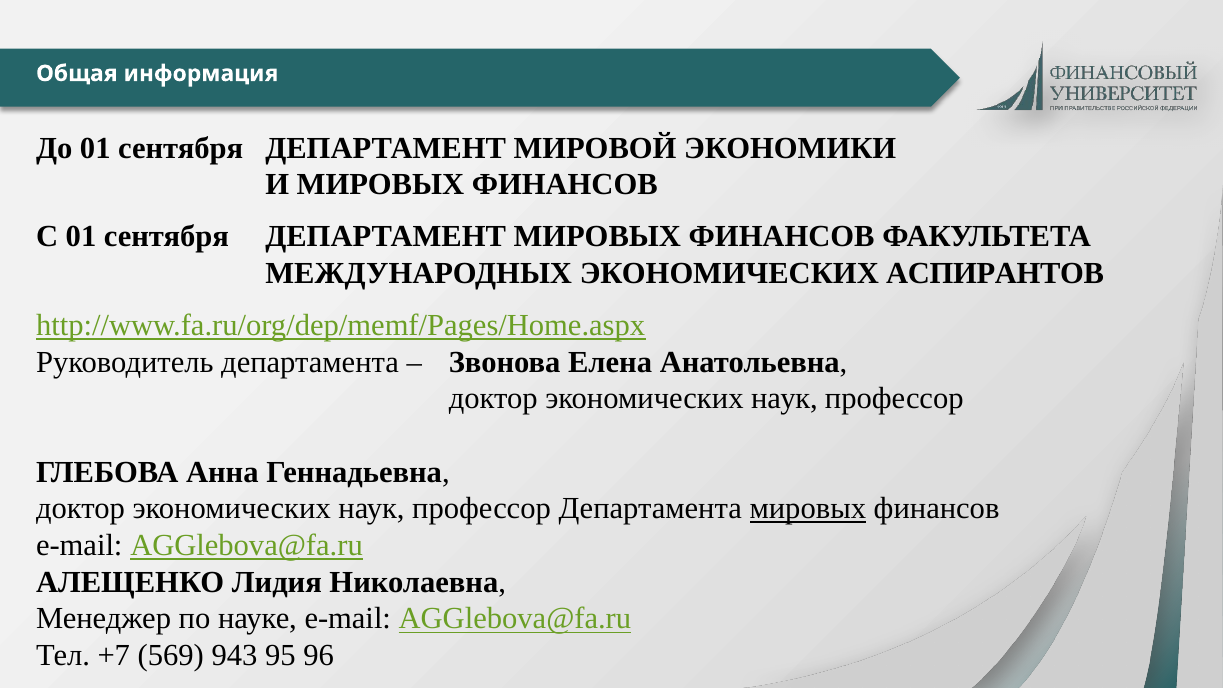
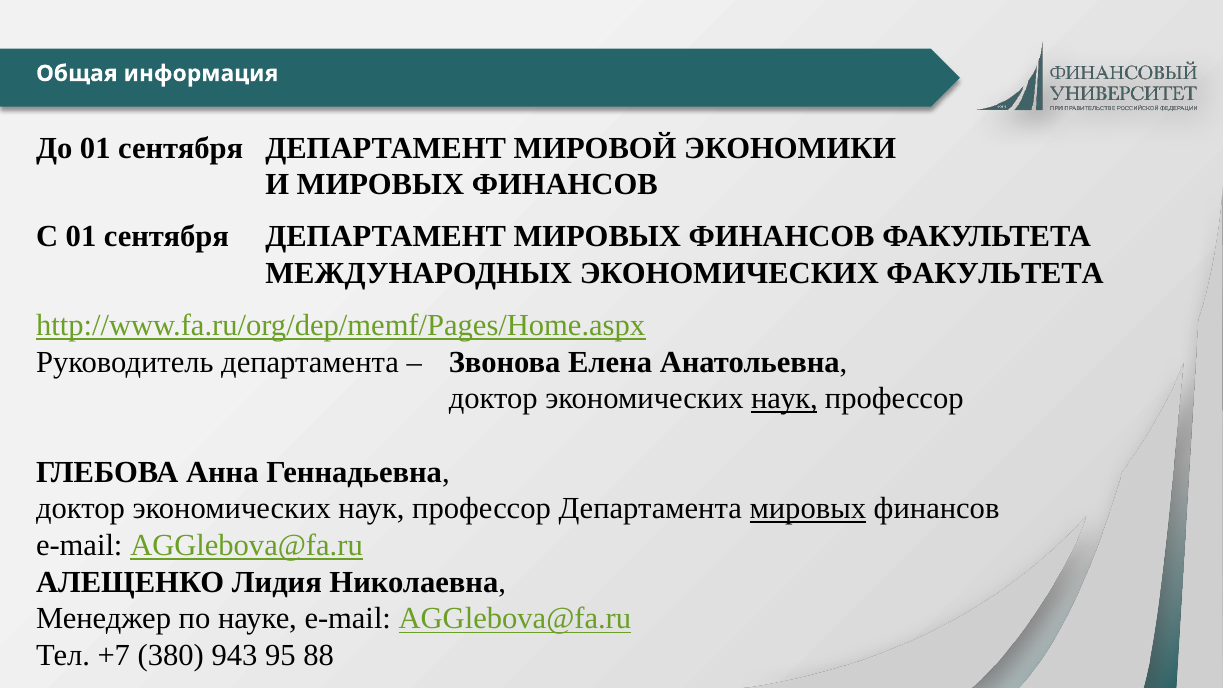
ЭКОНОМИЧЕСКИХ АСПИРАНТОВ: АСПИРАНТОВ -> ФАКУЛЬТЕТА
наук at (784, 399) underline: none -> present
569: 569 -> 380
96: 96 -> 88
